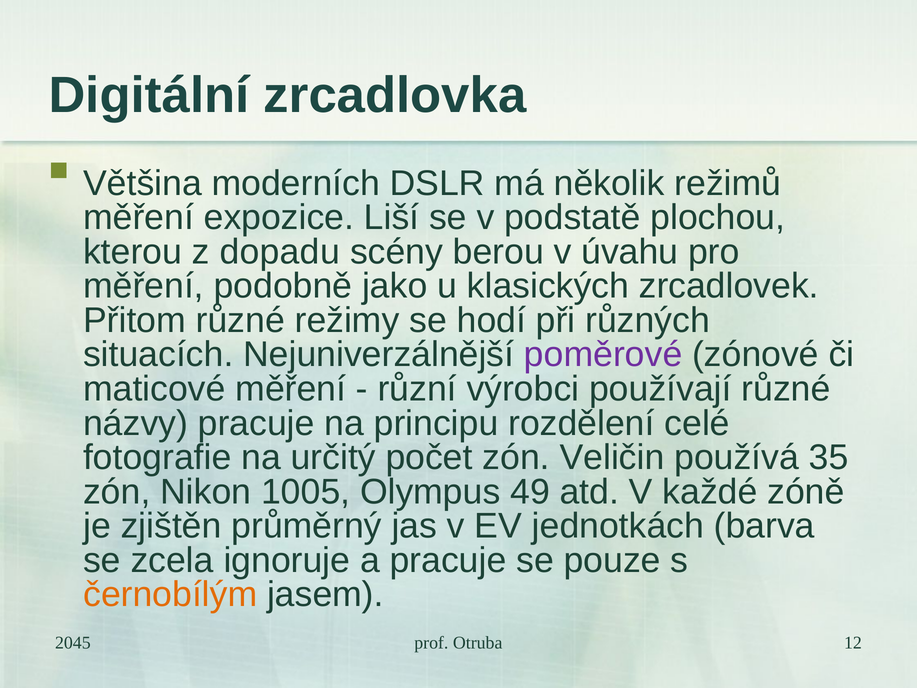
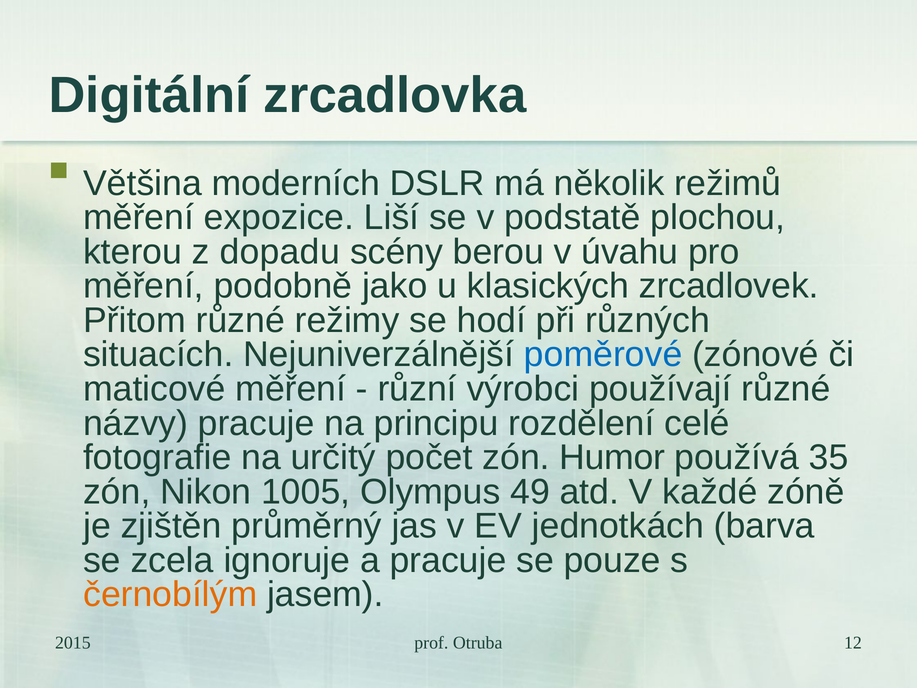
poměrové colour: purple -> blue
Veličin: Veličin -> Humor
2045: 2045 -> 2015
